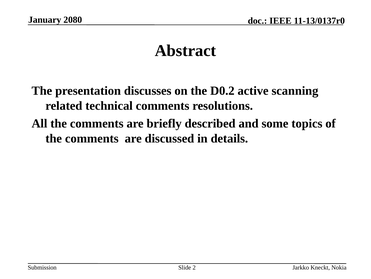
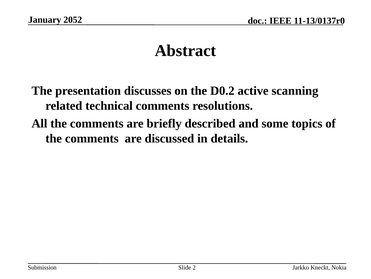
2080: 2080 -> 2052
